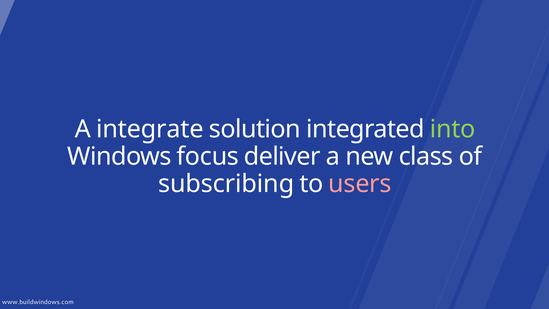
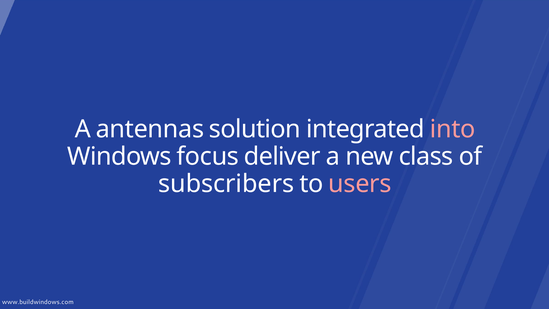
integrate: integrate -> antennas
into colour: light green -> pink
subscribing: subscribing -> subscribers
